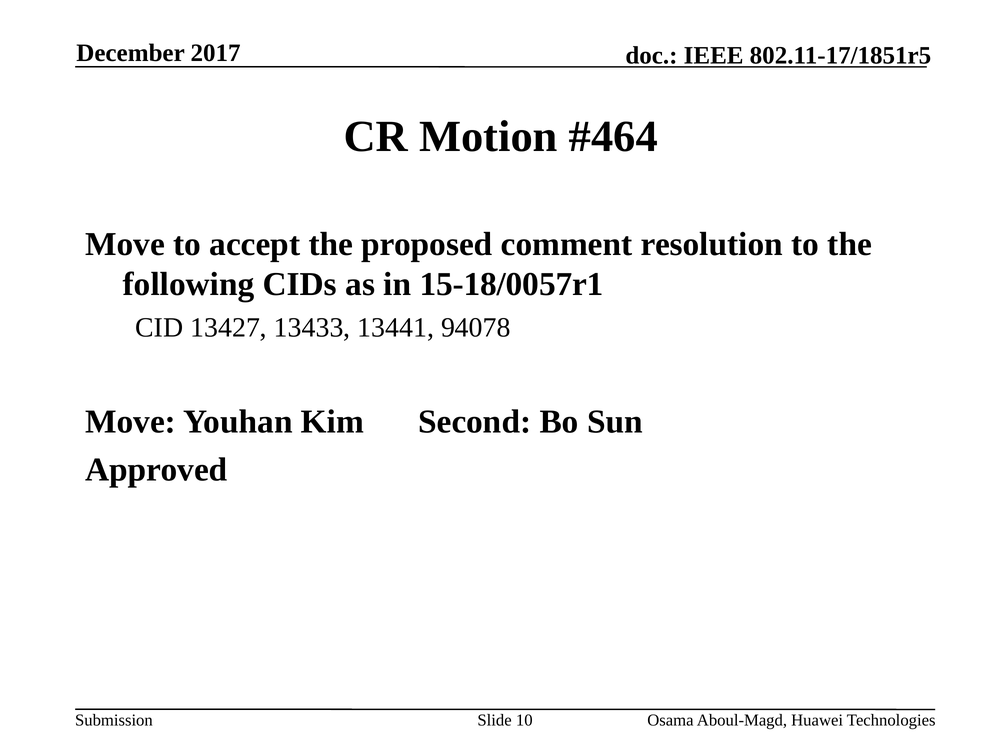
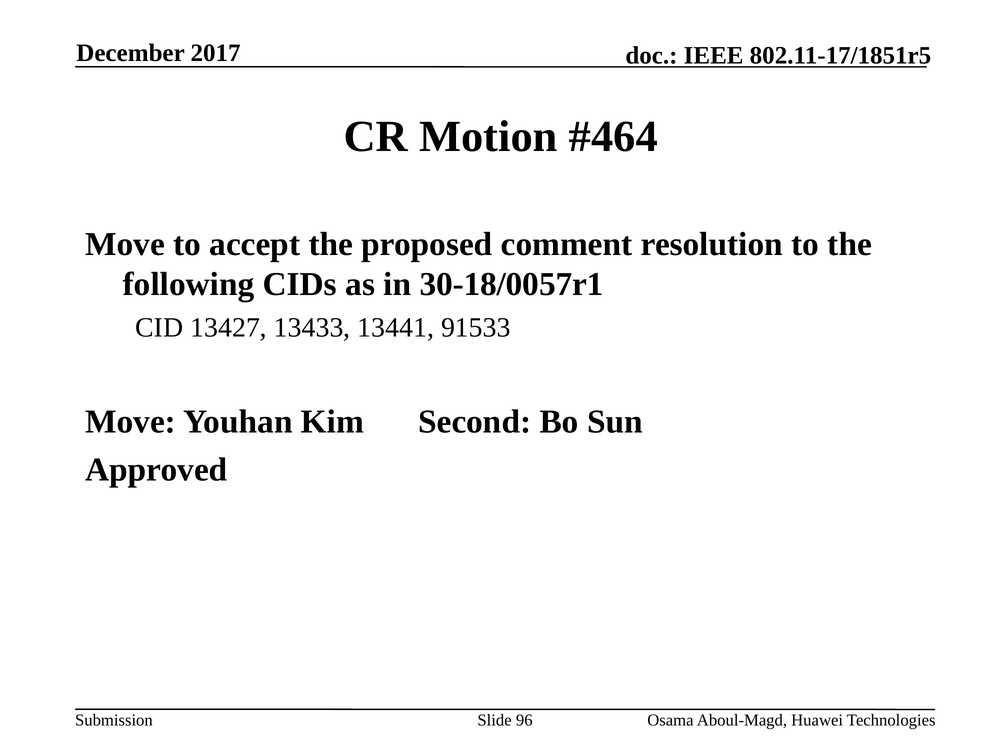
15-18/0057r1: 15-18/0057r1 -> 30-18/0057r1
94078: 94078 -> 91533
10: 10 -> 96
